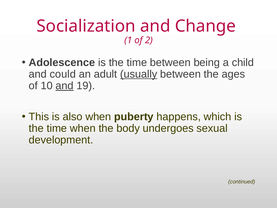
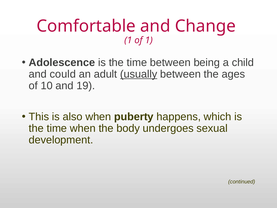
Socialization: Socialization -> Comfortable
of 2: 2 -> 1
and at (65, 86) underline: present -> none
